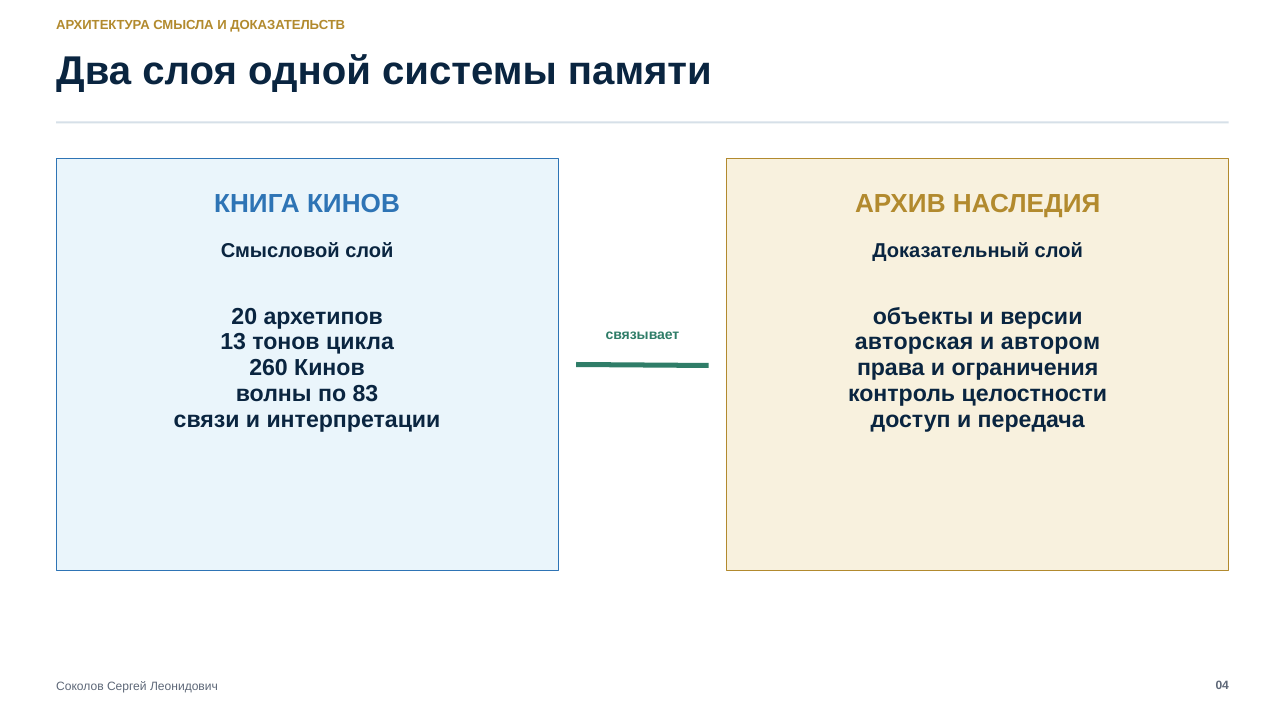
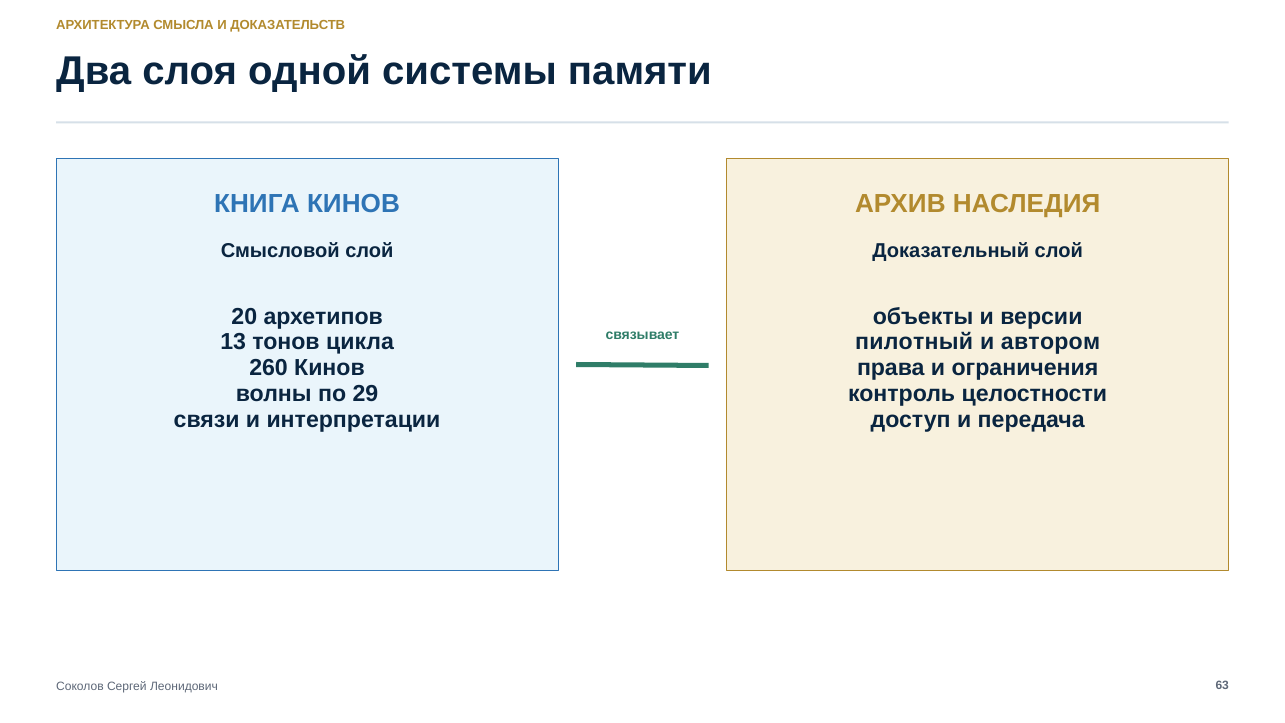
авторская: авторская -> пилотный
83: 83 -> 29
04: 04 -> 63
